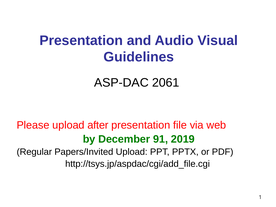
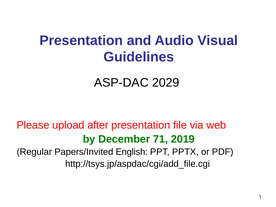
2061: 2061 -> 2029
91: 91 -> 71
Papers/Invited Upload: Upload -> English
